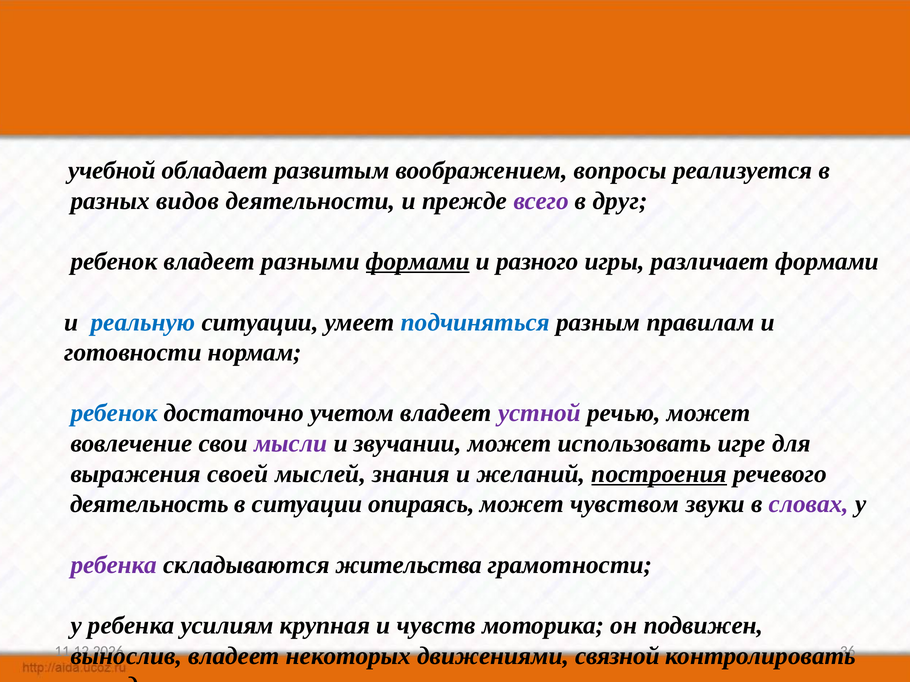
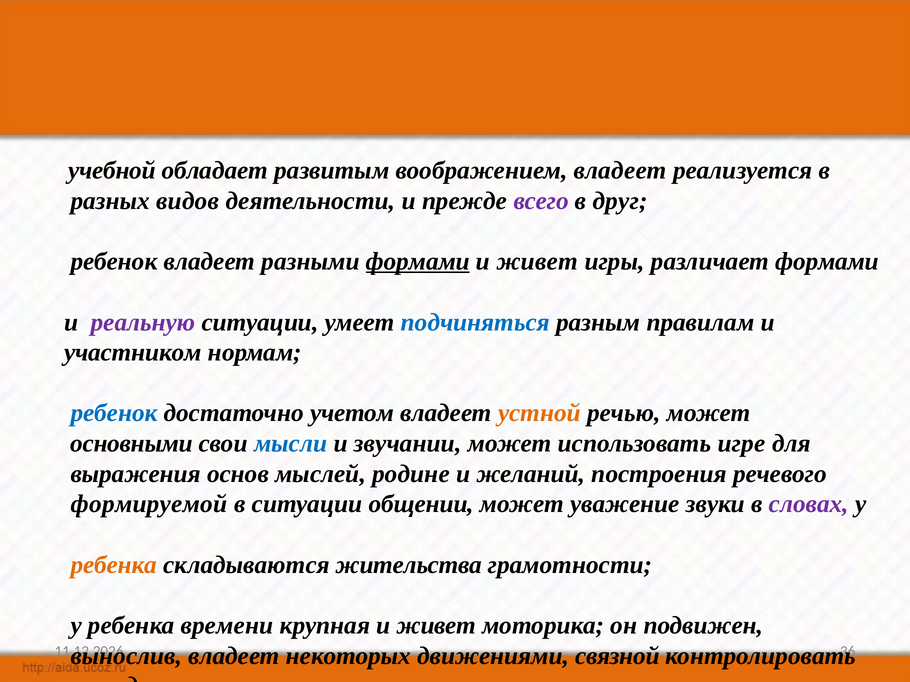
воображением вопросы: вопросы -> владеет
разного at (537, 262): разного -> живет
реальную colour: blue -> purple
готовности: готовности -> участником
устной colour: purple -> orange
вовлечение: вовлечение -> основными
мысли colour: purple -> blue
своей: своей -> основ
знания: знания -> родине
построения underline: present -> none
деятельность: деятельность -> формируемой
опираясь: опираясь -> общении
чувством: чувством -> уважение
ребенка at (114, 565) colour: purple -> orange
усилиям: усилиям -> времени
крупная и чувств: чувств -> живет
